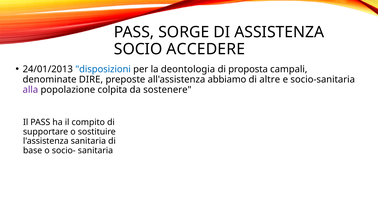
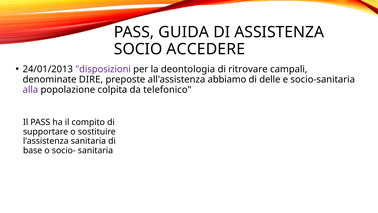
SORGE: SORGE -> GUIDA
disposizioni colour: blue -> purple
proposta: proposta -> ritrovare
altre: altre -> delle
sostenere: sostenere -> telefonico
